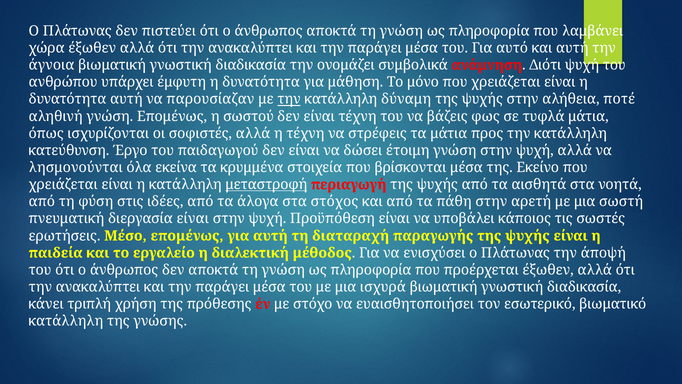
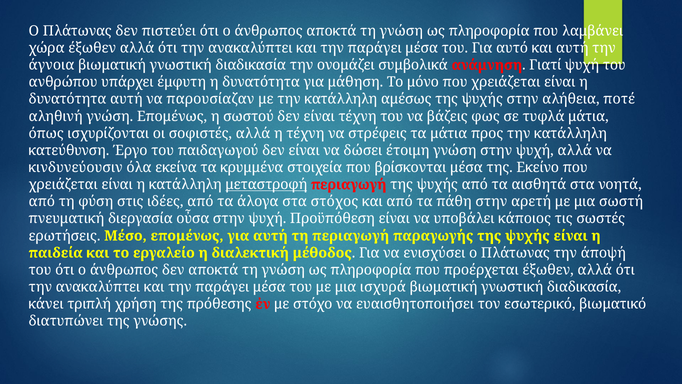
Διότι: Διότι -> Γιατί
την at (289, 99) underline: present -> none
δύναμη: δύναμη -> αμέσως
λησμονούνται: λησμονούνται -> κινδυνεύουσιν
διεργασία είναι: είναι -> οὖσα
τη διαταραχή: διαταραχή -> περιαγωγή
κατάλληλη at (66, 321): κατάλληλη -> διατυπώνει
